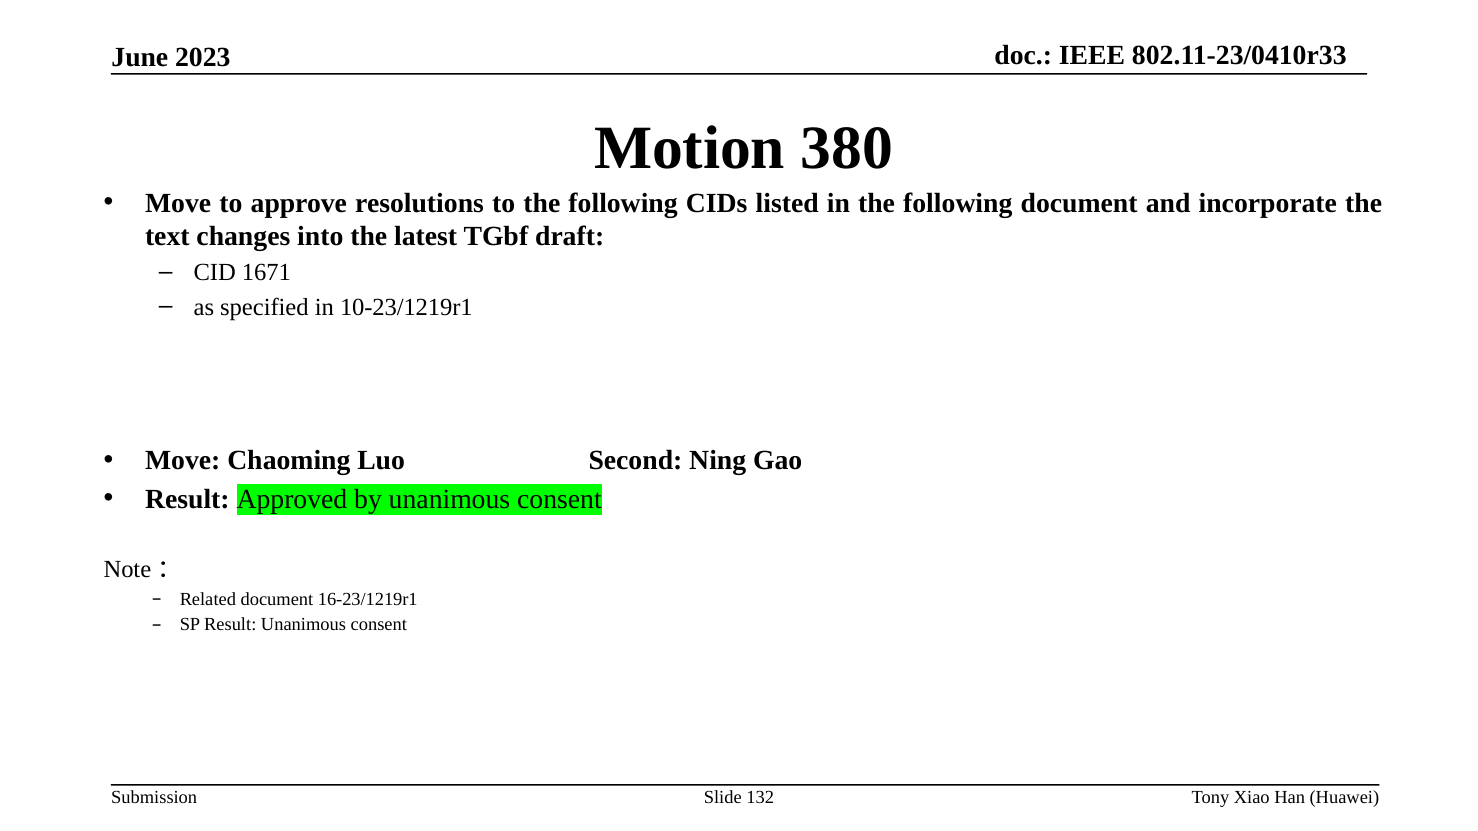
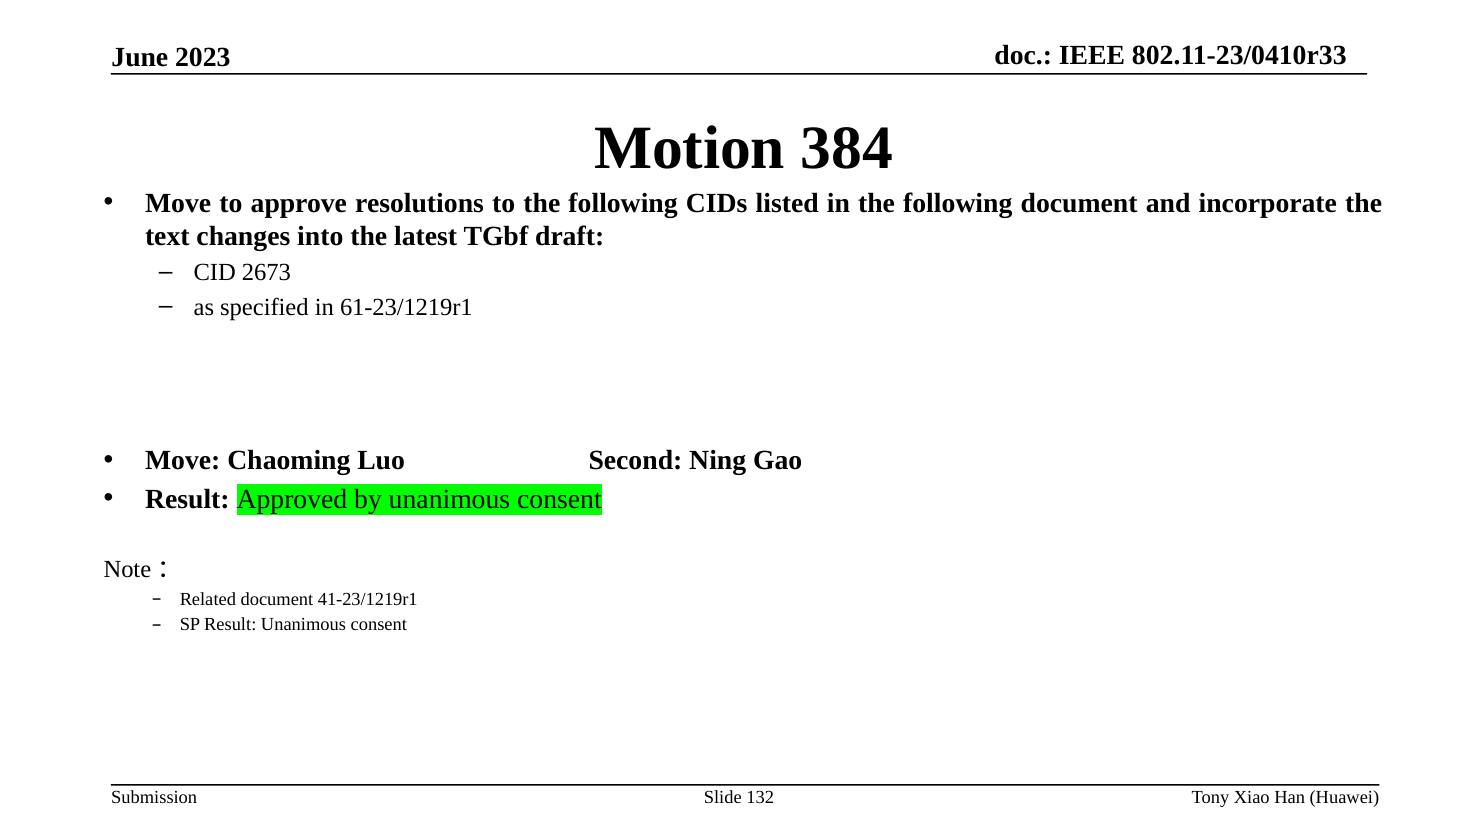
380: 380 -> 384
1671: 1671 -> 2673
10-23/1219r1: 10-23/1219r1 -> 61-23/1219r1
16-23/1219r1: 16-23/1219r1 -> 41-23/1219r1
